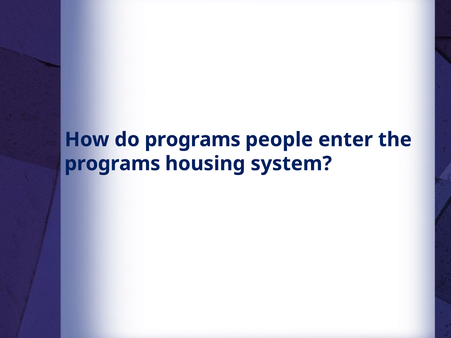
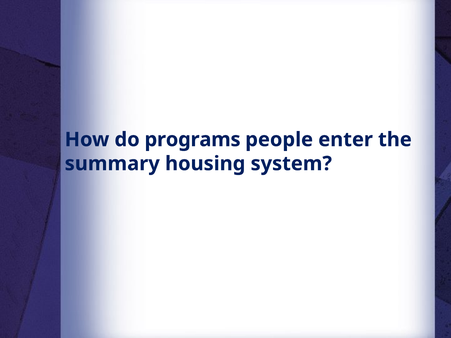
programs at (112, 164): programs -> summary
